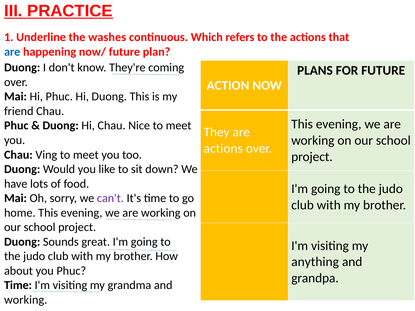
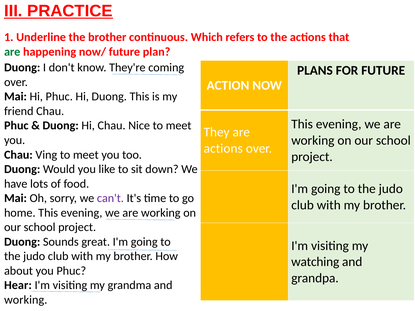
the washes: washes -> brother
are at (12, 52) colour: blue -> green
anything: anything -> watching
Time at (18, 286): Time -> Hear
